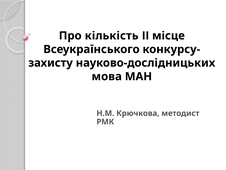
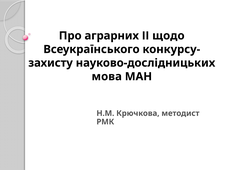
кількість: кількість -> аграрних
місце: місце -> щодо
